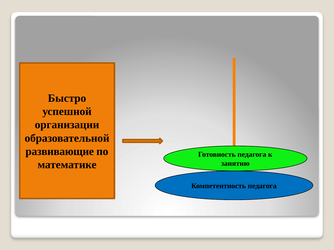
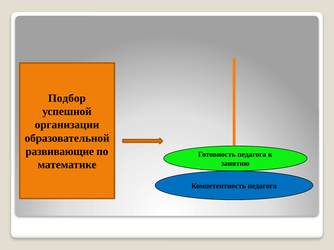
Быстро: Быстро -> Подбор
